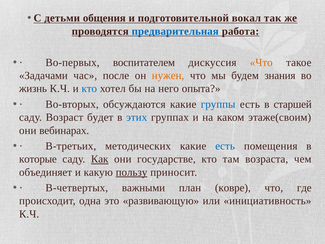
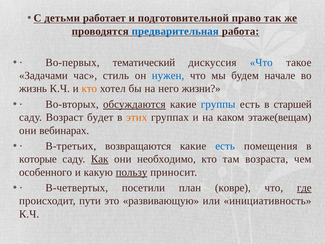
общения: общения -> работает
вокал: вокал -> право
воспитателем: воспитателем -> тематический
Что at (261, 63) colour: orange -> blue
после: после -> стиль
нужен colour: orange -> blue
знания: знания -> начале
кто at (89, 89) colour: blue -> orange
опыта: опыта -> жизни
обсуждаются underline: none -> present
этих colour: blue -> orange
этаже(своим: этаже(своим -> этаже(вещам
методических: методических -> возвращаются
государстве: государстве -> необходимо
объединяет: объединяет -> особенного
важными: важными -> посетили
где underline: none -> present
одна: одна -> пути
